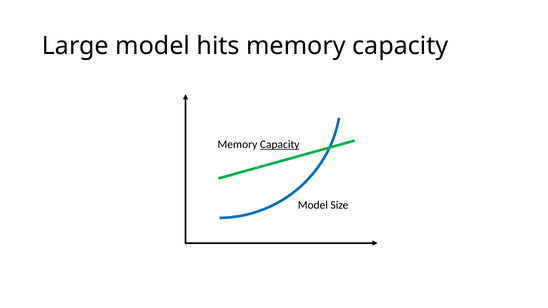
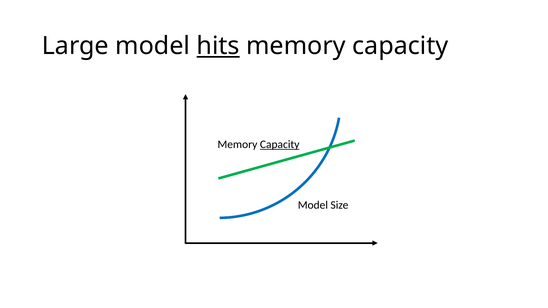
hits underline: none -> present
